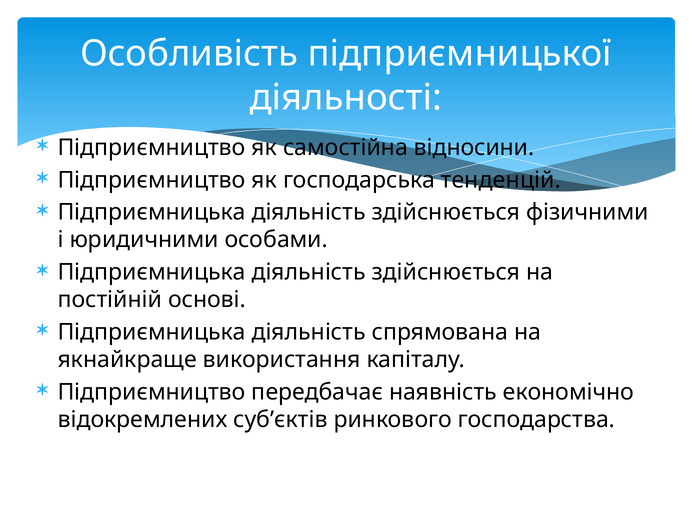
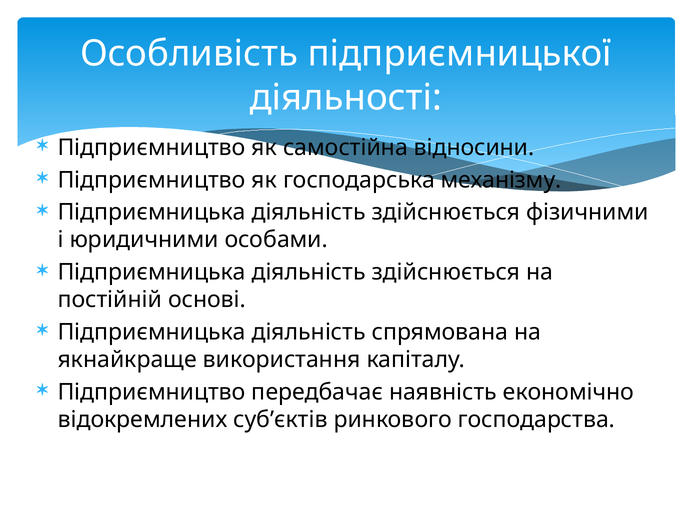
тенденцій: тенденцій -> механізму
